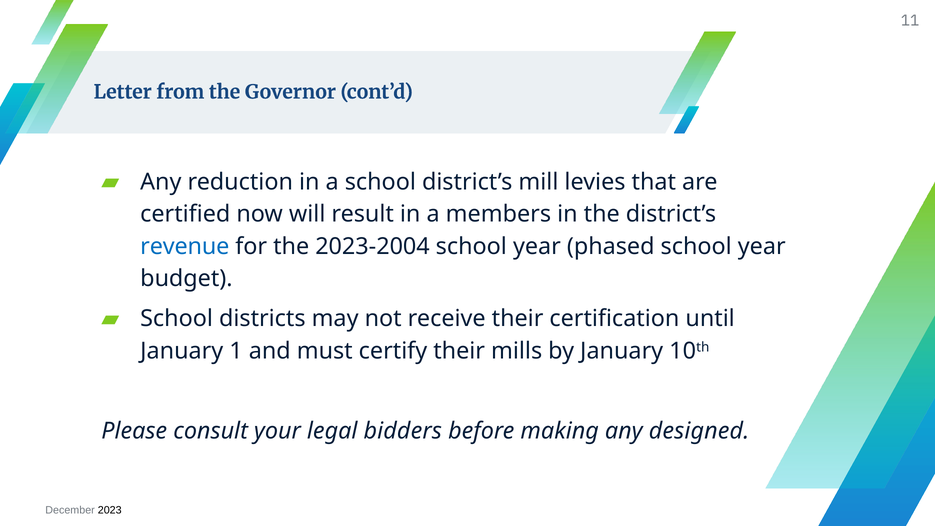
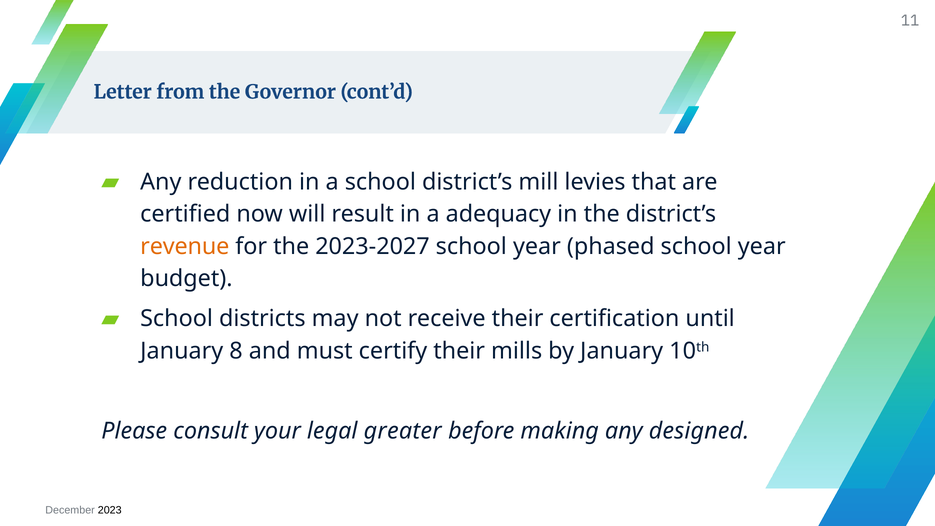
members: members -> adequacy
revenue colour: blue -> orange
2023-2004: 2023-2004 -> 2023-2027
1: 1 -> 8
bidders: bidders -> greater
